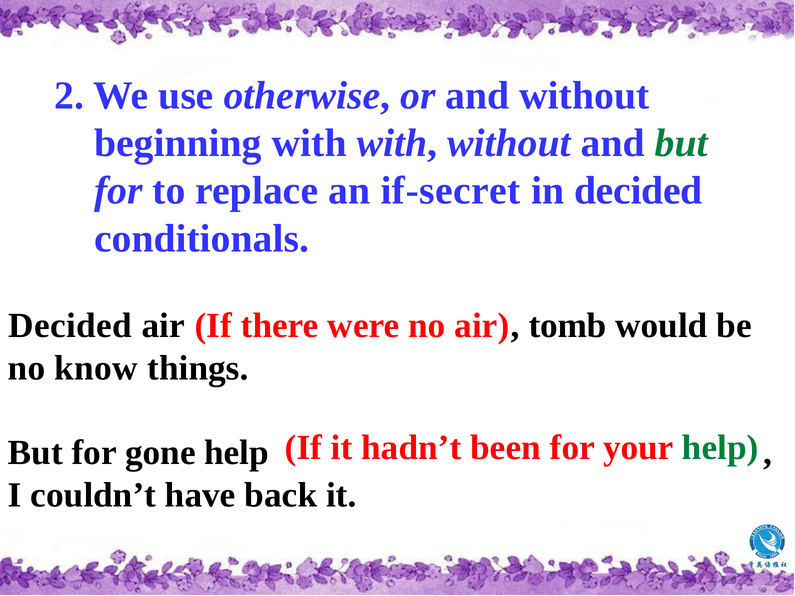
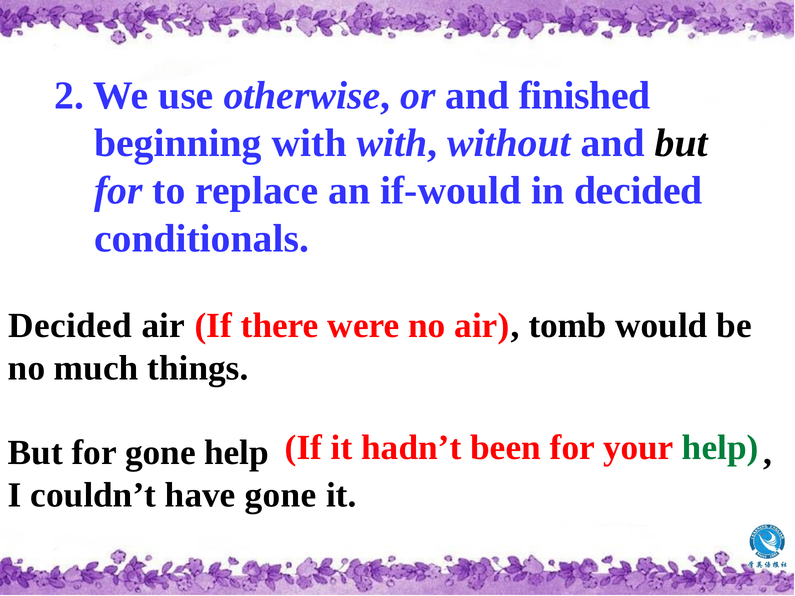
and without: without -> finished
but at (681, 143) colour: green -> black
if-secret: if-secret -> if-would
know: know -> much
have back: back -> gone
